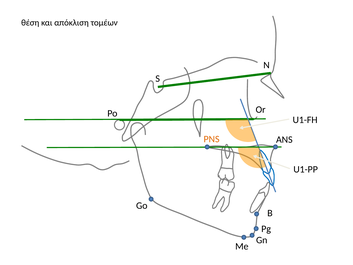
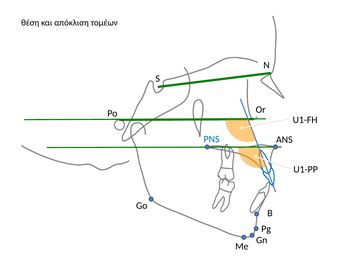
PNS colour: orange -> blue
